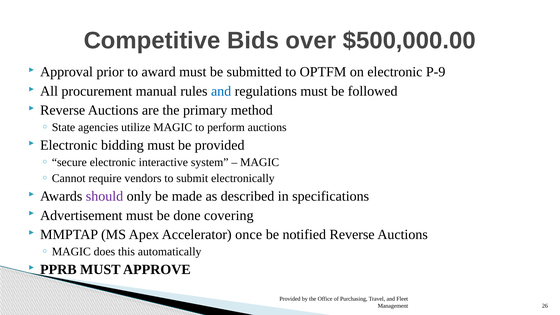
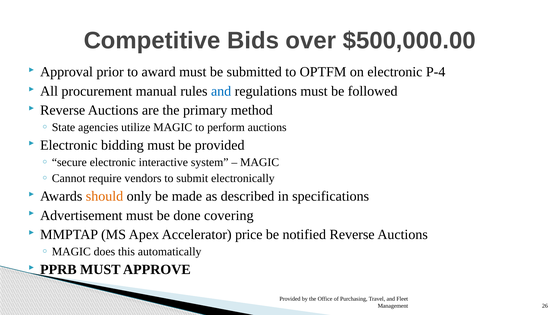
P-9: P-9 -> P-4
should colour: purple -> orange
once: once -> price
